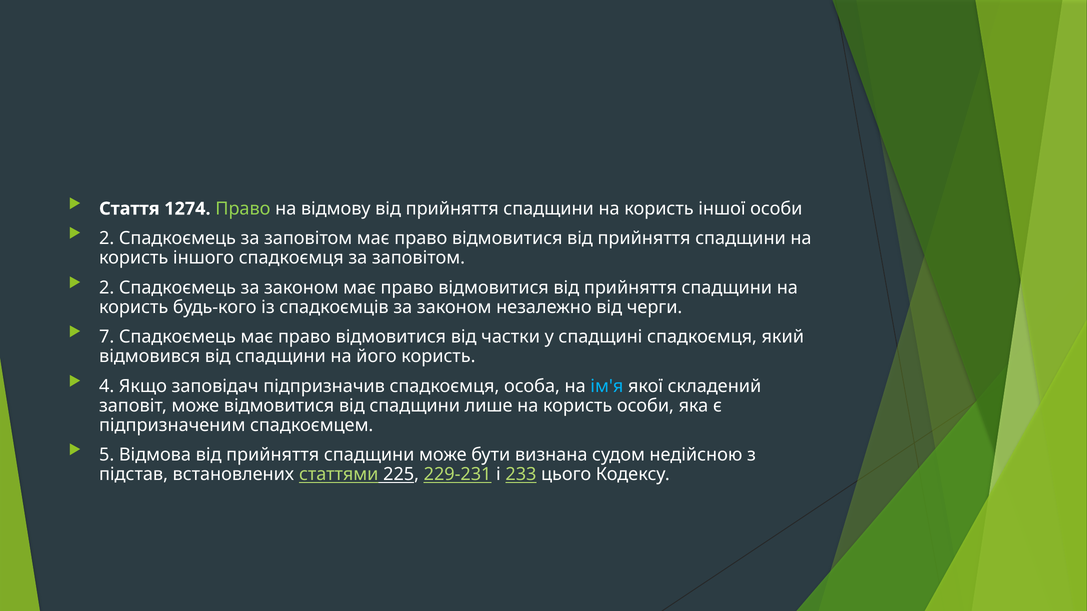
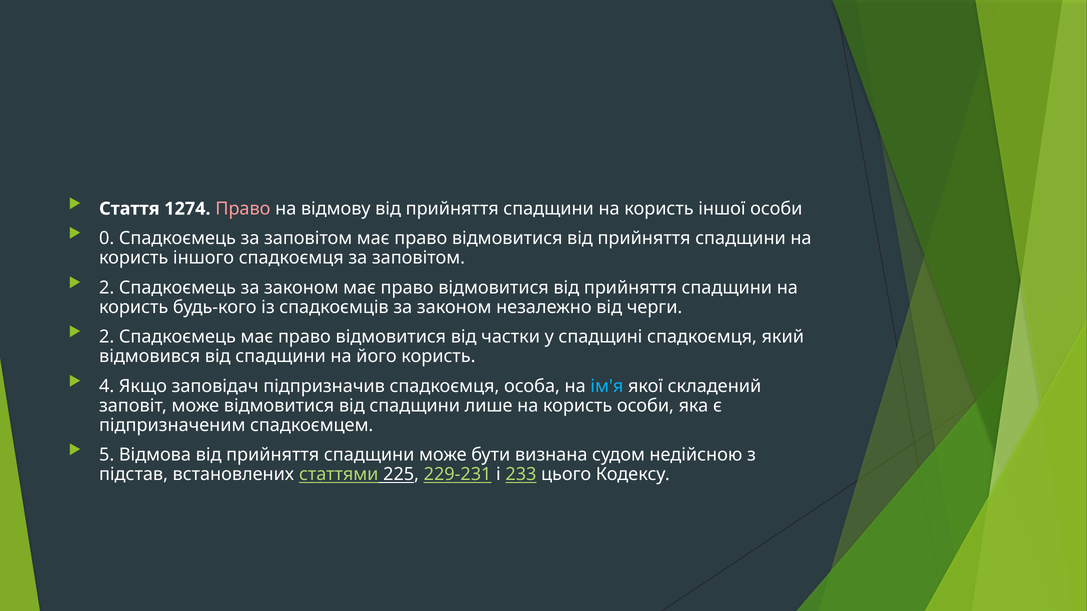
Право at (243, 209) colour: light green -> pink
2 at (107, 239): 2 -> 0
7 at (107, 337): 7 -> 2
